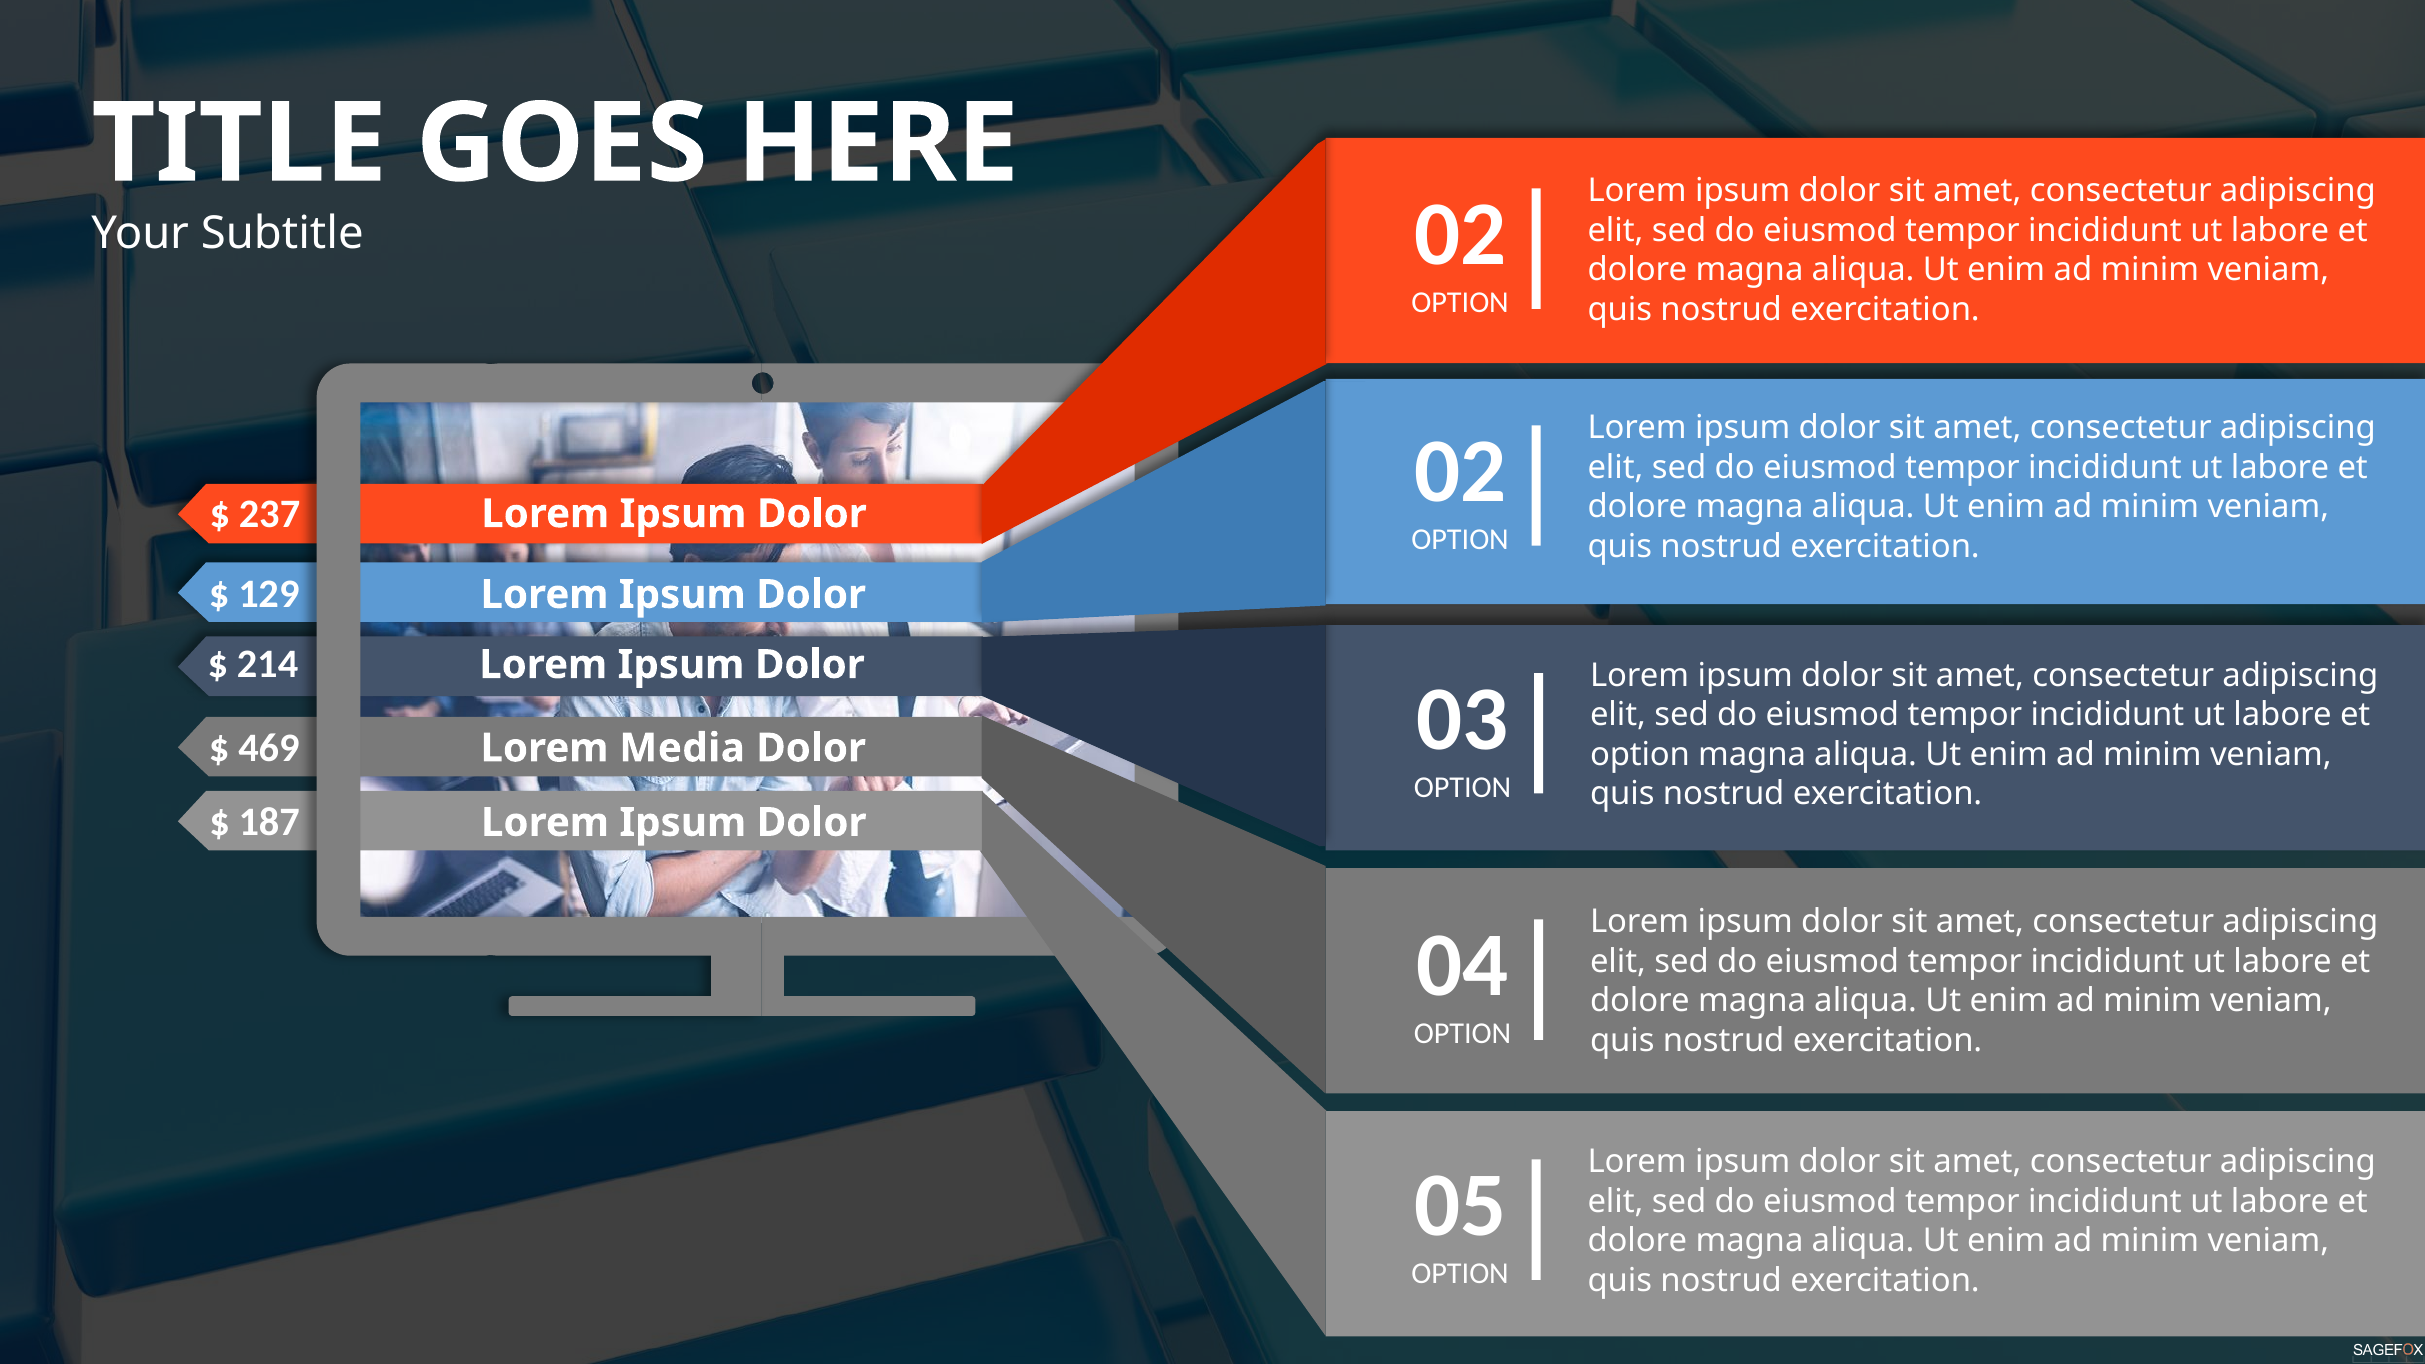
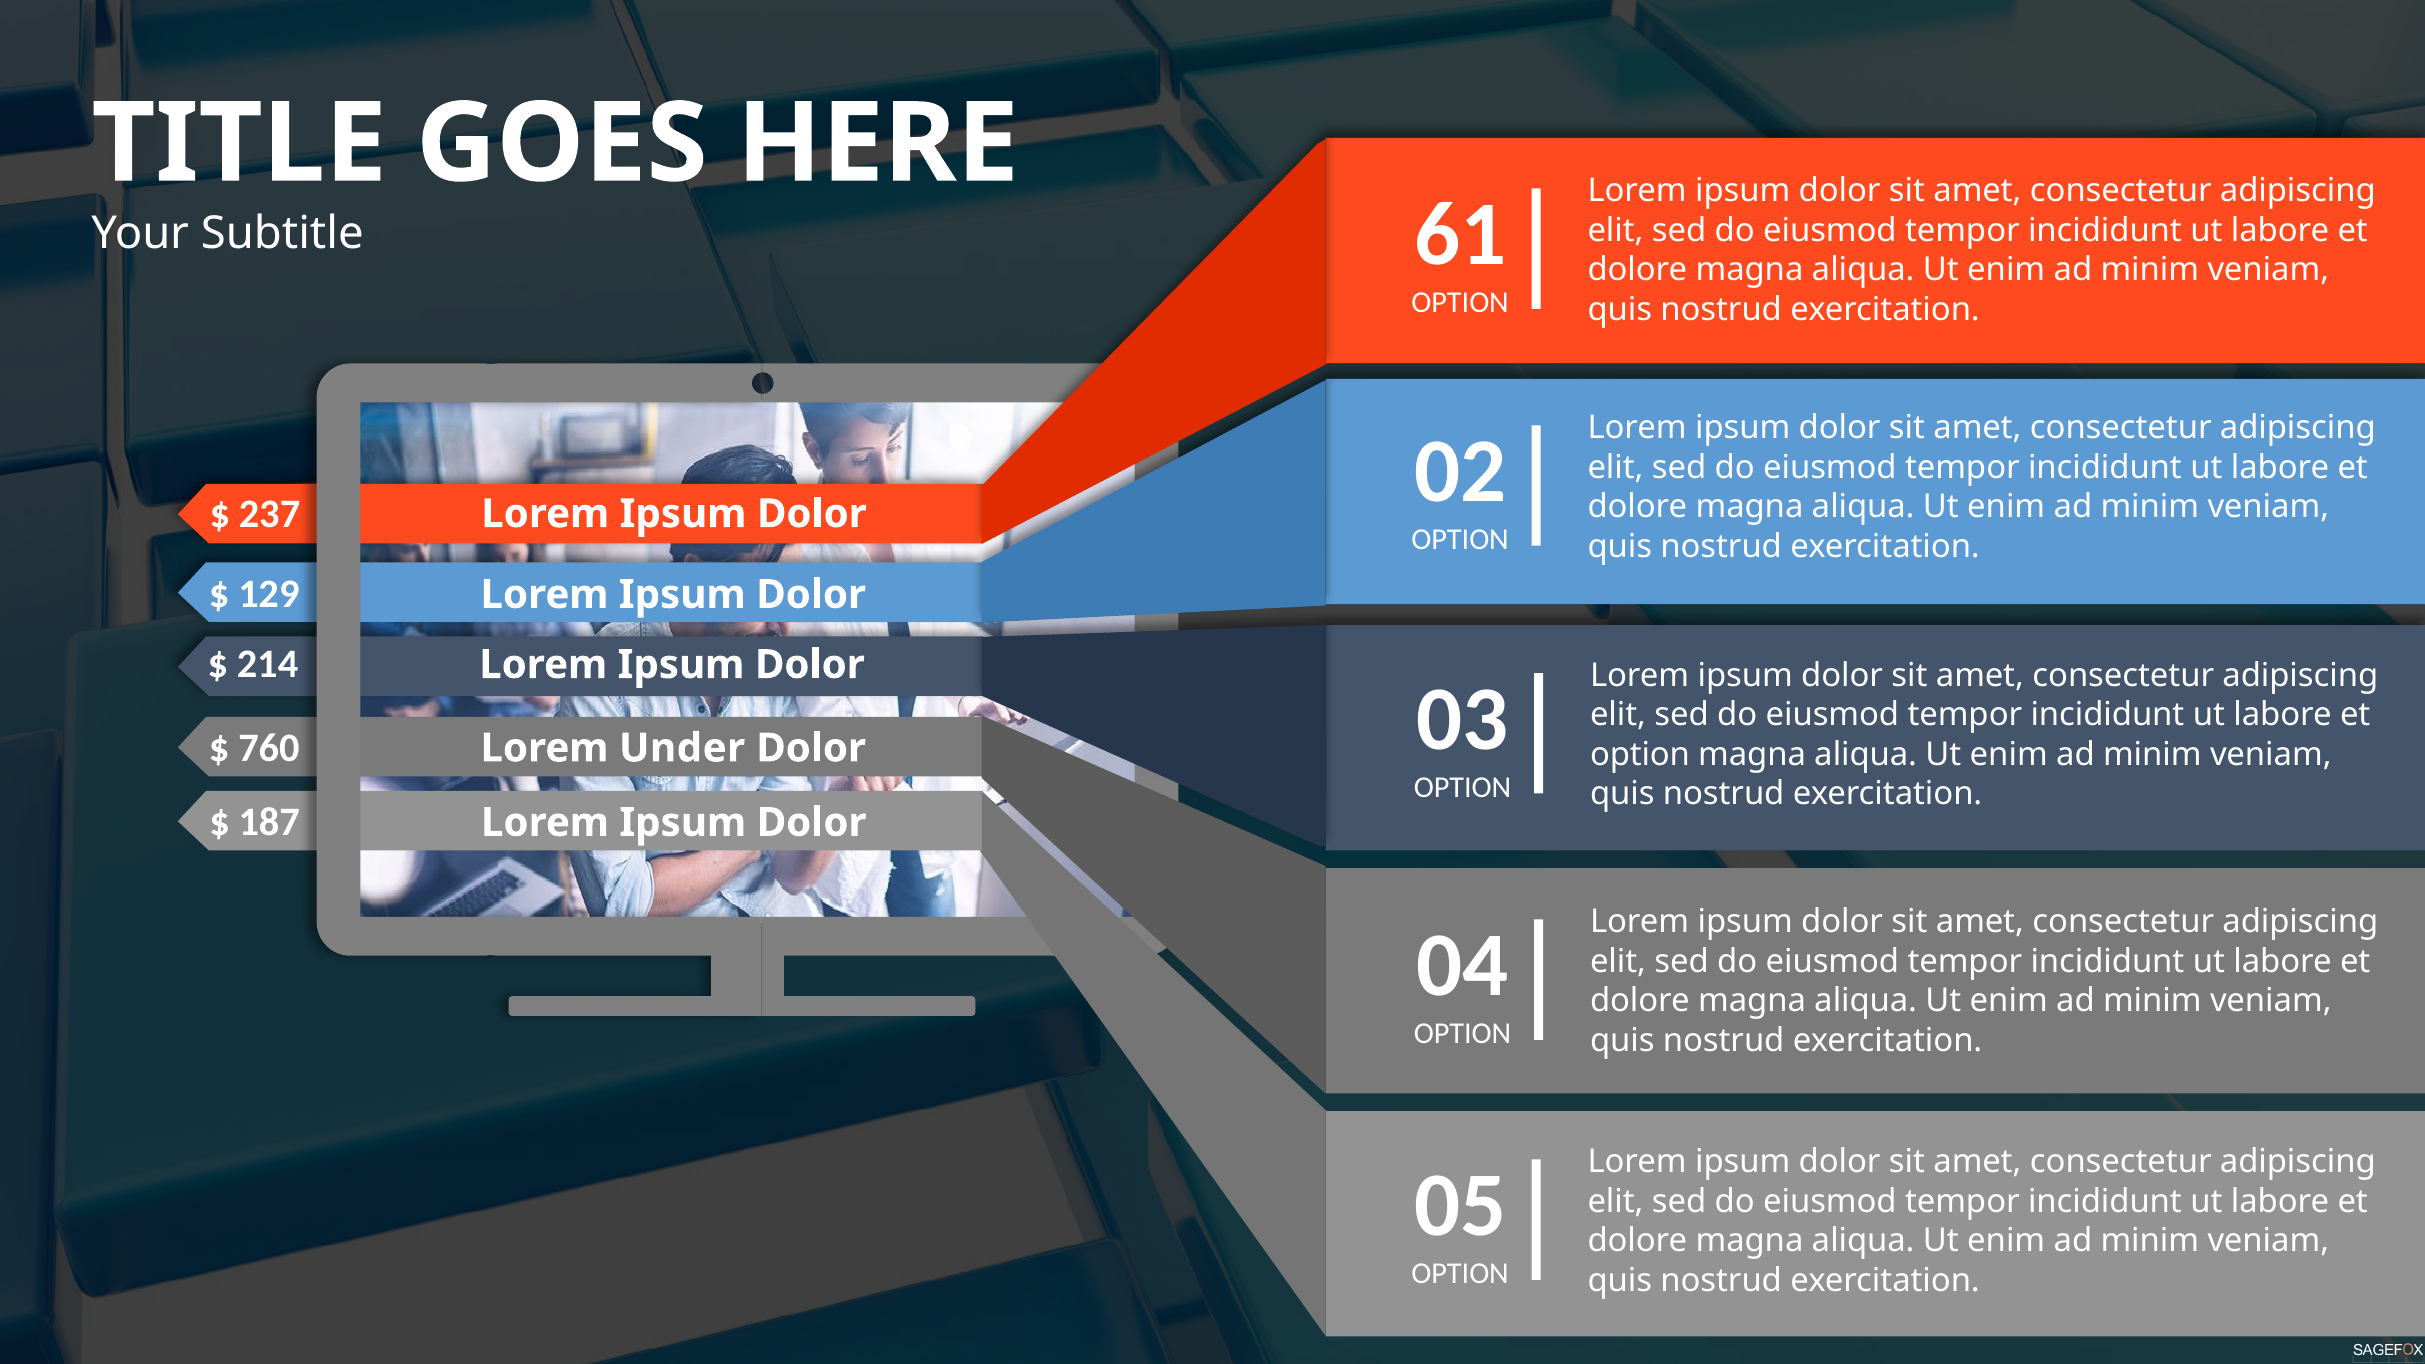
02 at (1460, 234): 02 -> 61
469: 469 -> 760
Media: Media -> Under
